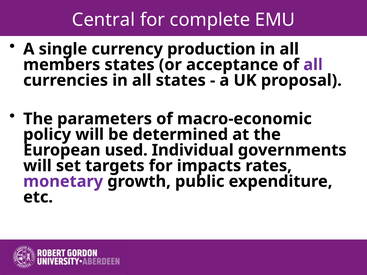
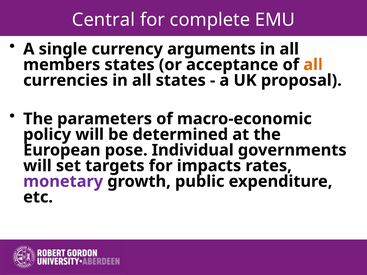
production: production -> arguments
all at (313, 65) colour: purple -> orange
used: used -> pose
